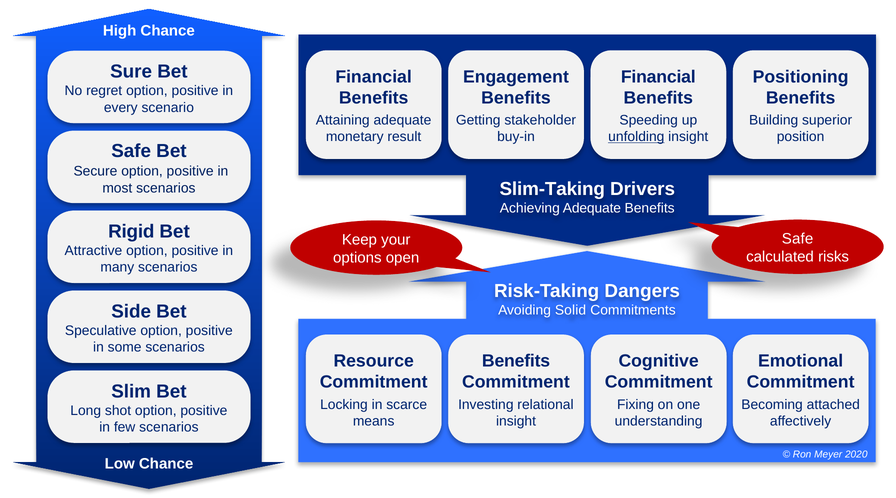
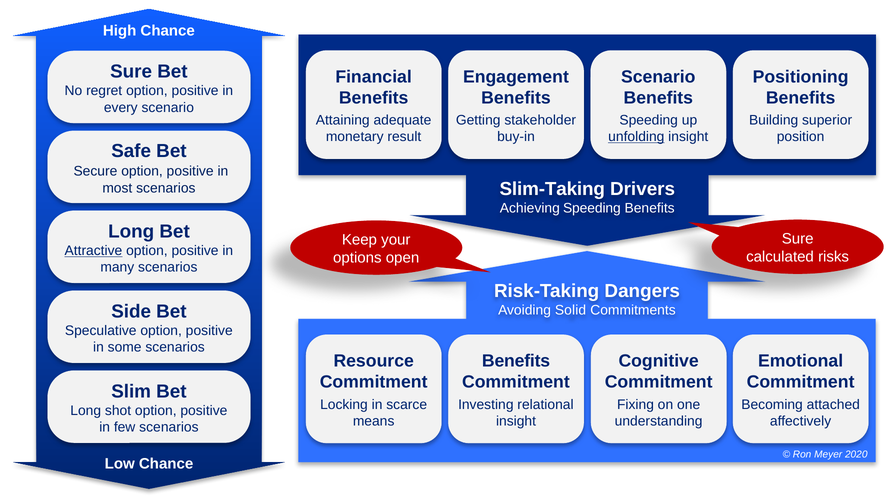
Financial at (658, 77): Financial -> Scenario
Achieving Adequate: Adequate -> Speeding
Rigid at (131, 231): Rigid -> Long
Safe at (798, 239): Safe -> Sure
Attractive underline: none -> present
